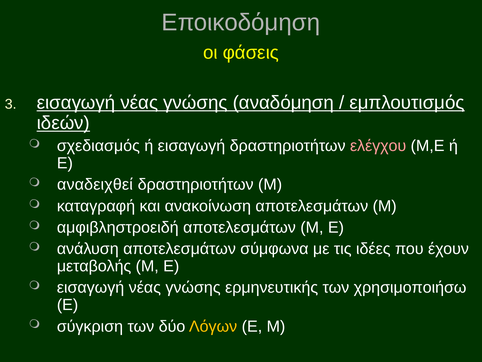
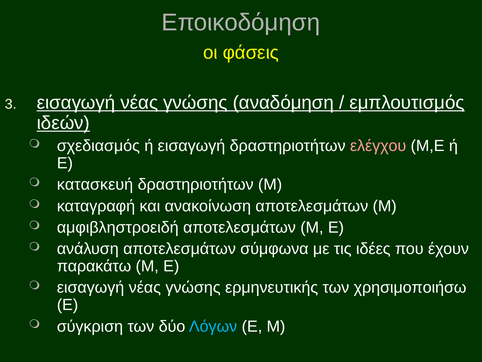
αναδειχθεί: αναδειχθεί -> κατασκευή
μεταβολής: μεταβολής -> παρακάτω
Λόγων colour: yellow -> light blue
